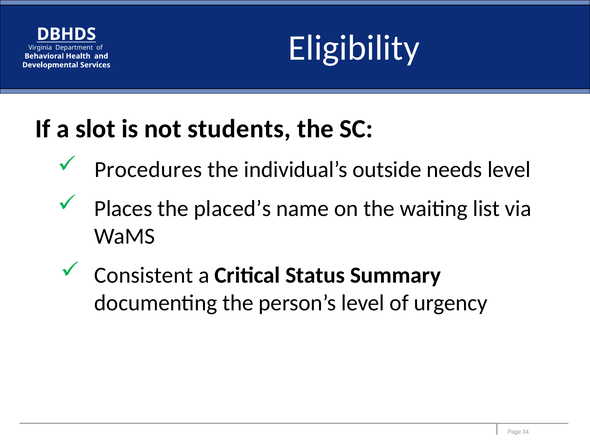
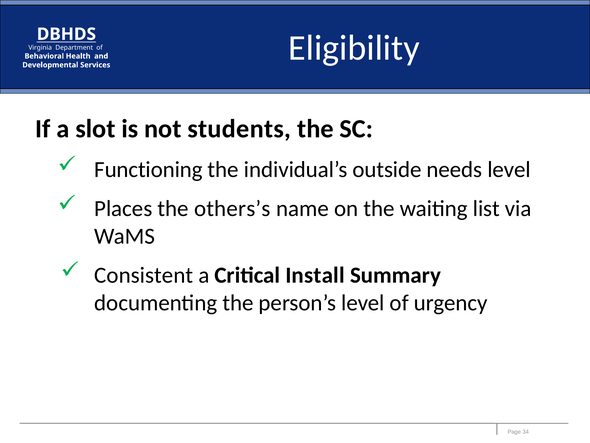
Procedures: Procedures -> Functioning
placed’s: placed’s -> others’s
Status: Status -> Install
